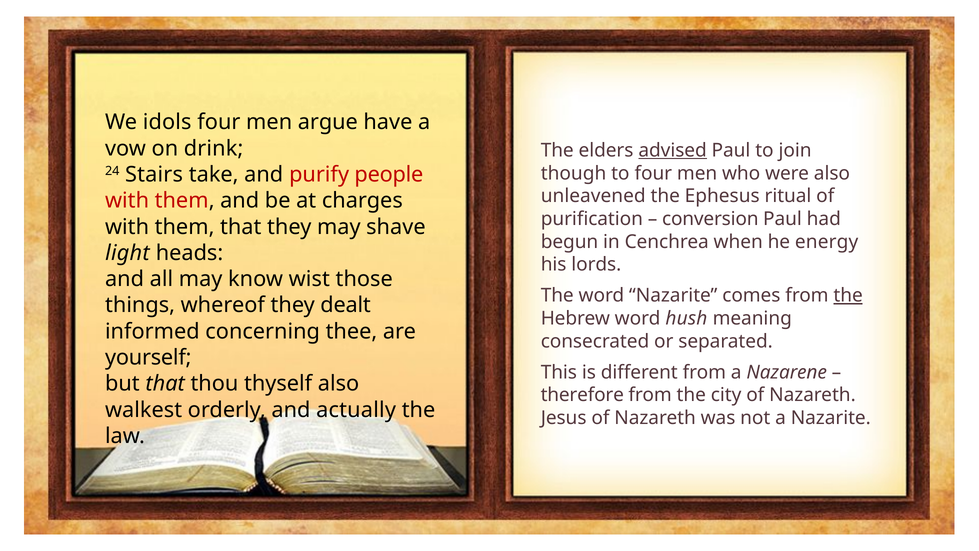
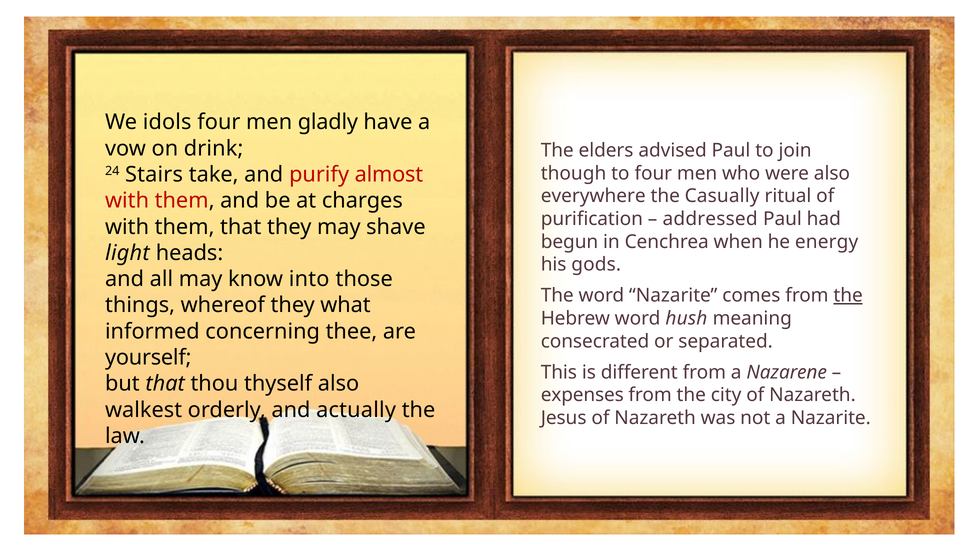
argue: argue -> gladly
advised underline: present -> none
people: people -> almost
unleavened: unleavened -> everywhere
Ephesus: Ephesus -> Casually
conversion: conversion -> addressed
lords: lords -> gods
wist: wist -> into
dealt: dealt -> what
therefore: therefore -> expenses
